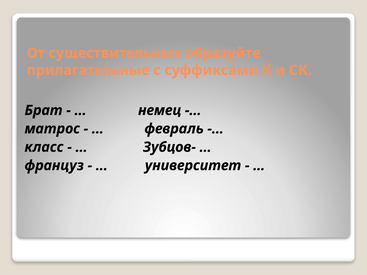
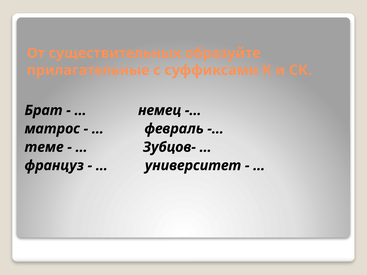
класс: класс -> теме
